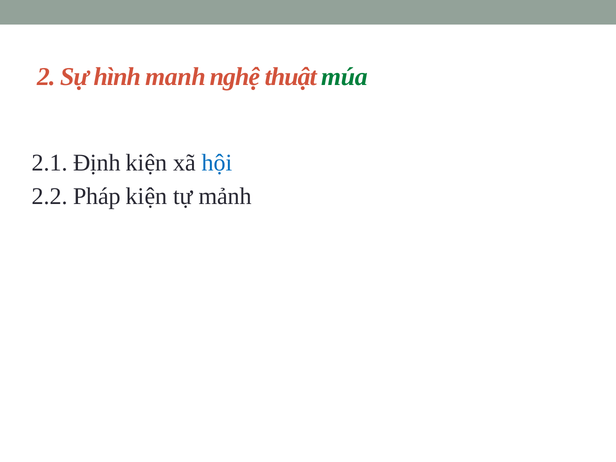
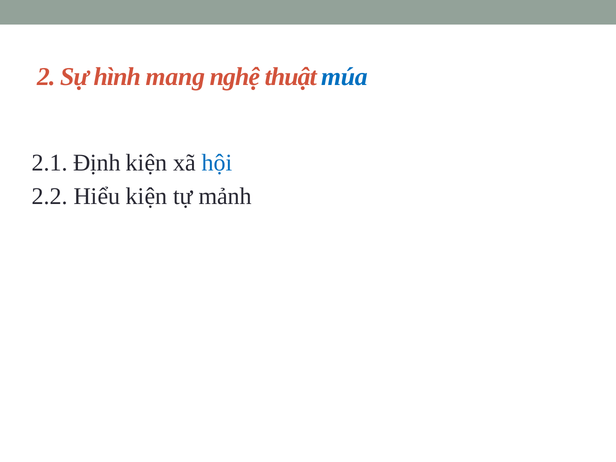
manh: manh -> mang
múa colour: green -> blue
Pháp: Pháp -> Hiểu
